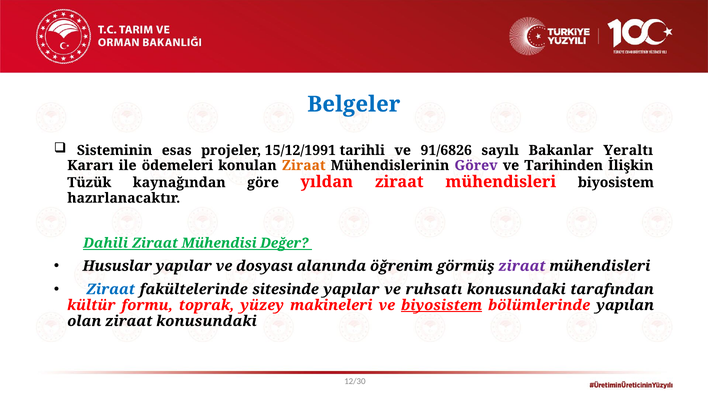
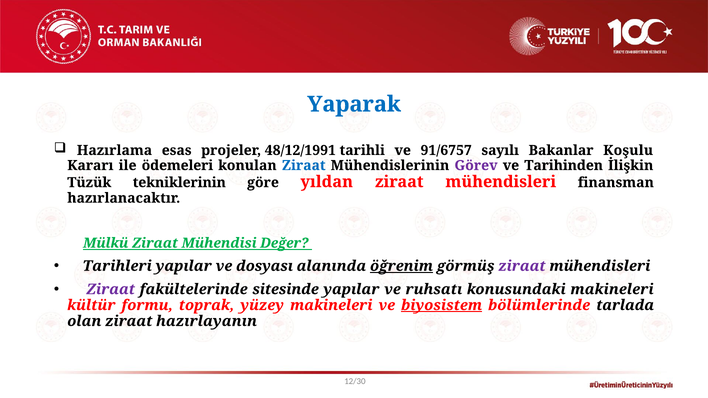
Belgeler: Belgeler -> Yaparak
Sisteminin: Sisteminin -> Hazırlama
15/12/1991: 15/12/1991 -> 48/12/1991
91/6826: 91/6826 -> 91/6757
Yeraltı: Yeraltı -> Koşulu
Ziraat at (304, 166) colour: orange -> blue
kaynağından: kaynağından -> tekniklerinin
mühendisleri biyosistem: biyosistem -> finansman
Dahili: Dahili -> Mülkü
Hususlar: Hususlar -> Tarihleri
öğrenim underline: none -> present
Ziraat at (111, 289) colour: blue -> purple
konusundaki tarafından: tarafından -> makineleri
yapılan: yapılan -> tarlada
ziraat konusundaki: konusundaki -> hazırlayanın
